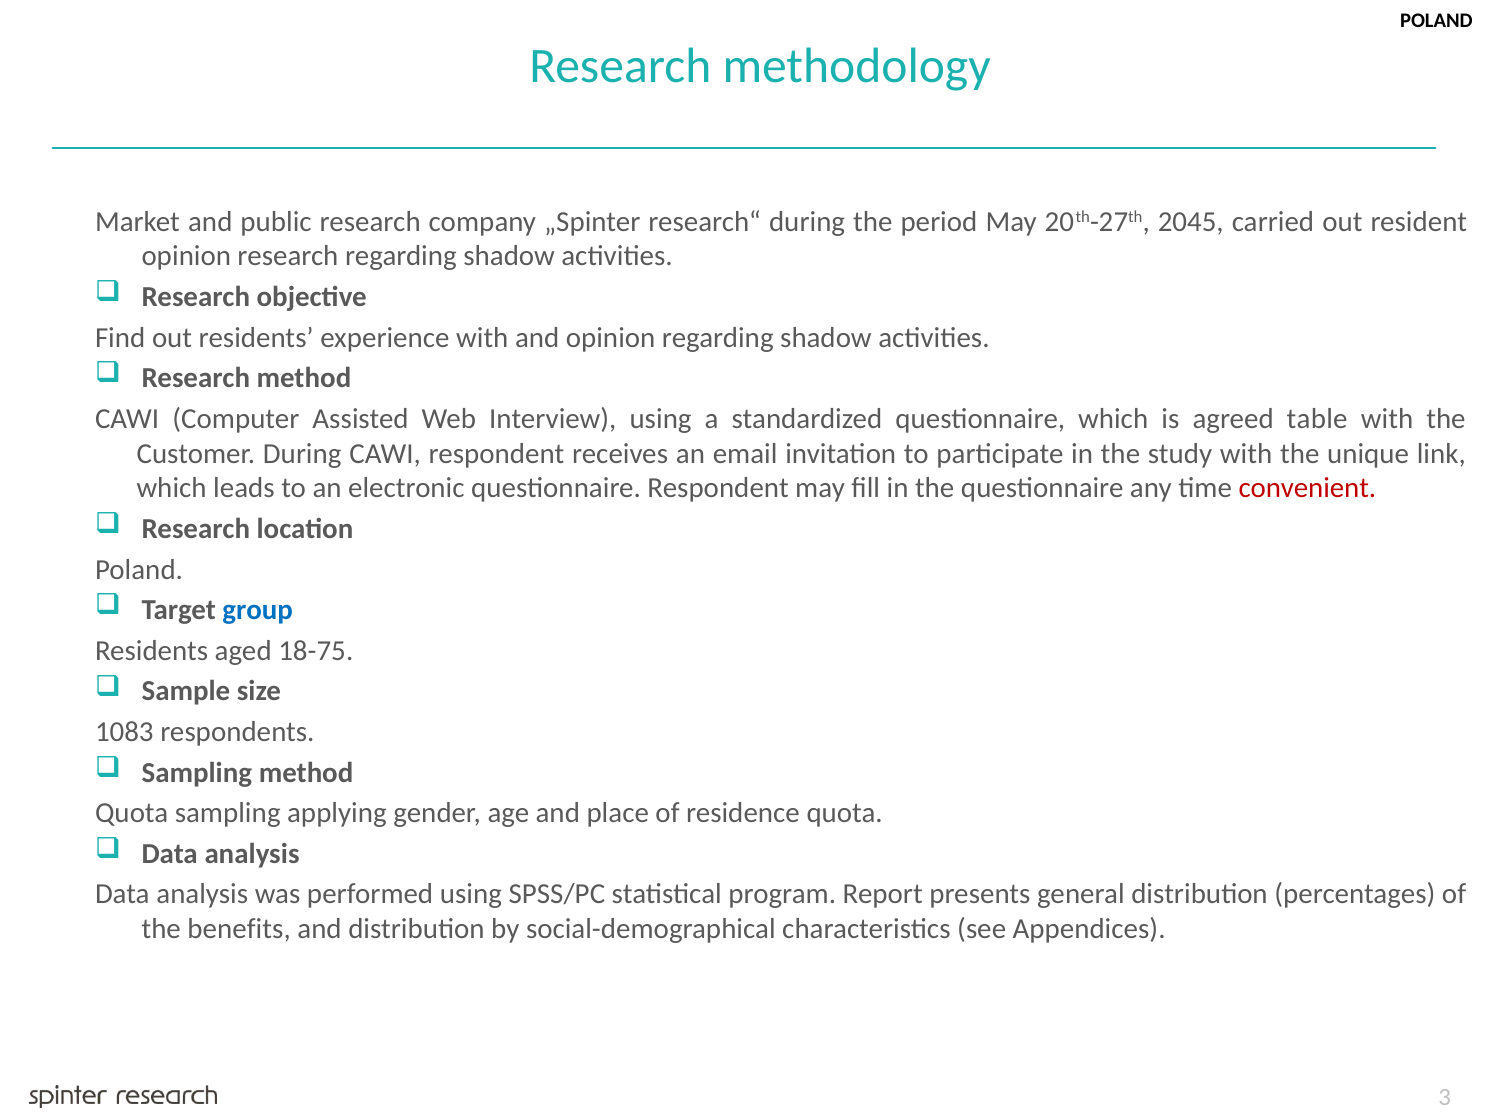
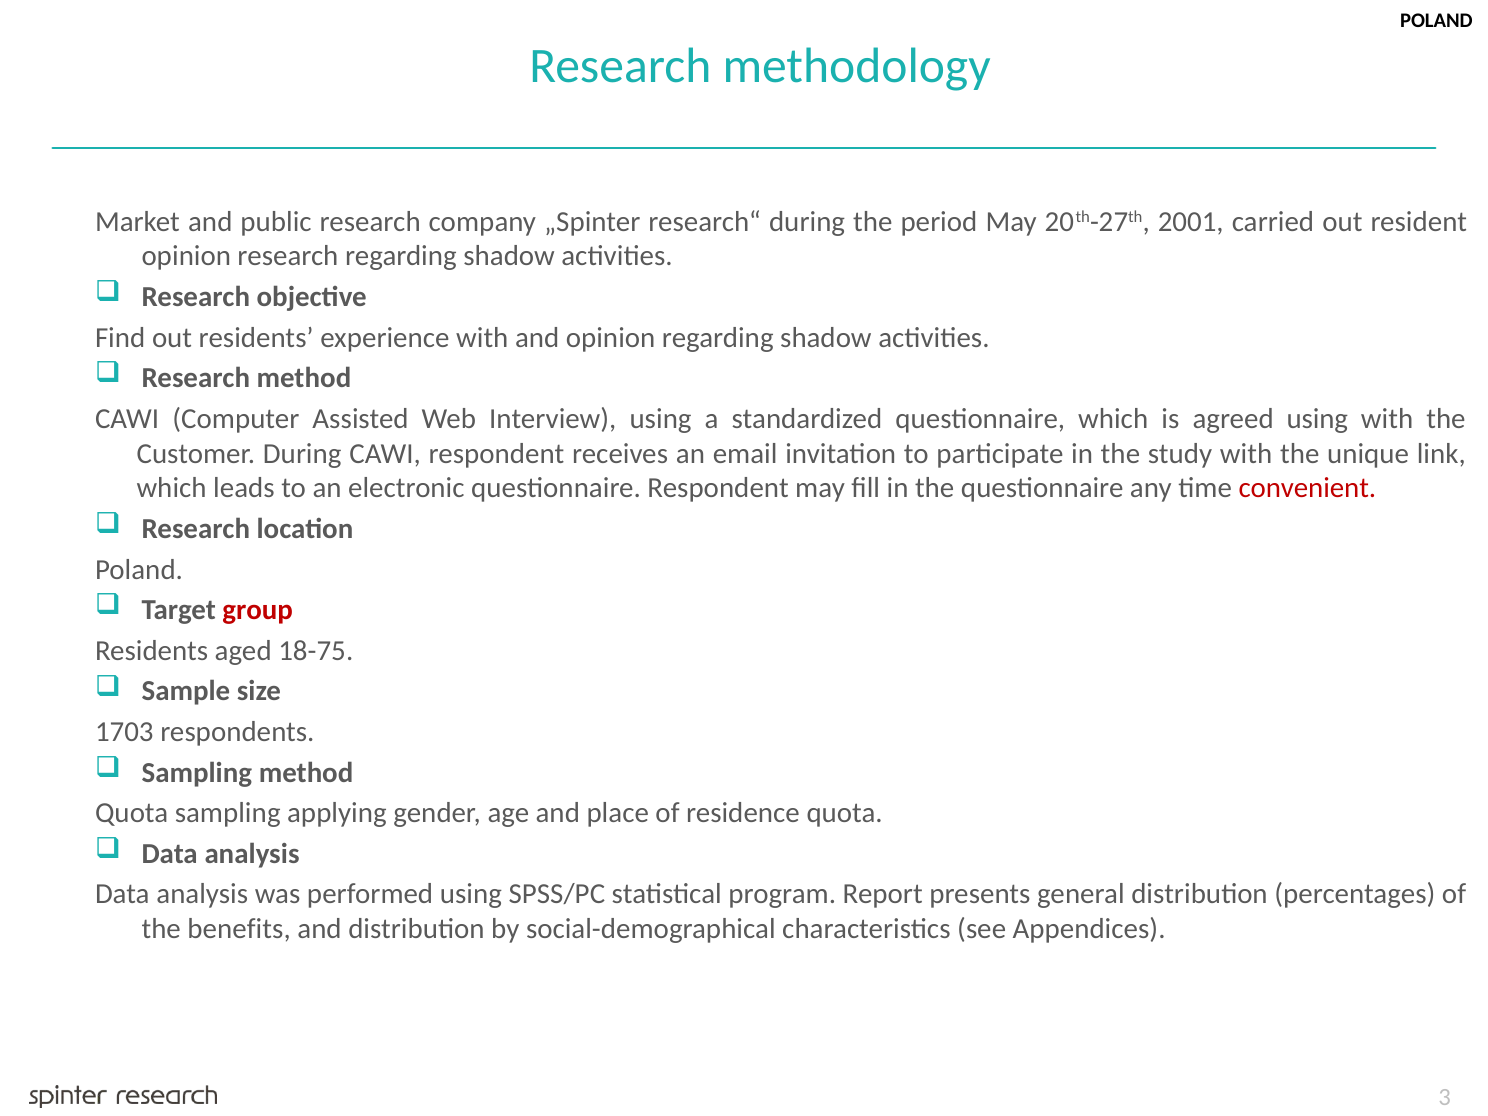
2045: 2045 -> 2001
agreed table: table -> using
group colour: blue -> red
1083: 1083 -> 1703
